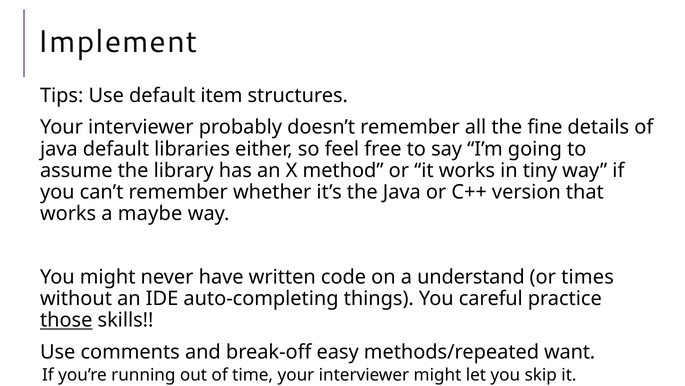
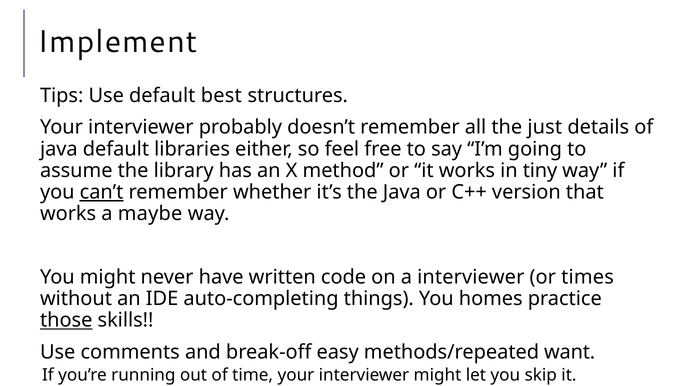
item: item -> best
fine: fine -> just
can’t underline: none -> present
a understand: understand -> interviewer
careful: careful -> homes
